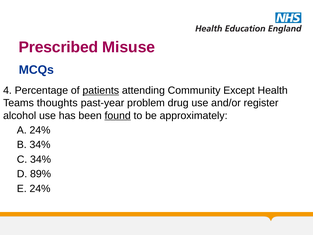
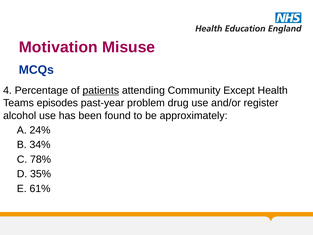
Prescribed: Prescribed -> Motivation
thoughts: thoughts -> episodes
found underline: present -> none
C 34%: 34% -> 78%
89%: 89% -> 35%
E 24%: 24% -> 61%
